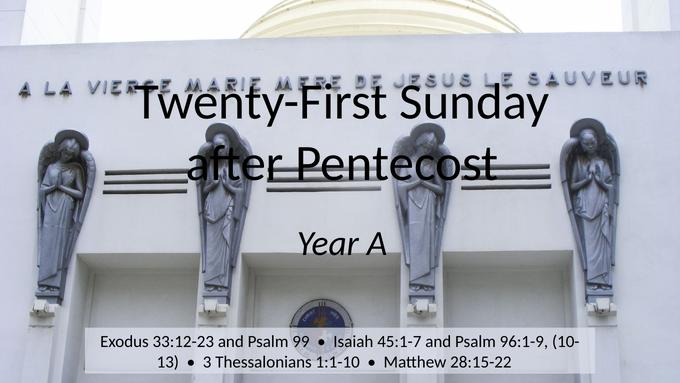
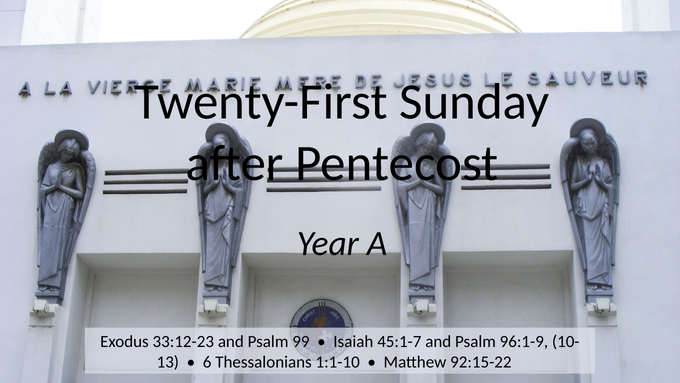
3: 3 -> 6
28:15-22: 28:15-22 -> 92:15-22
